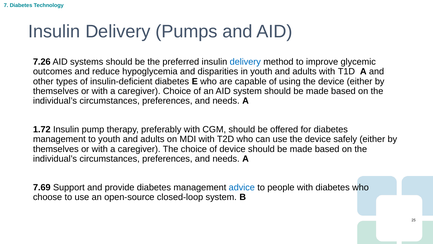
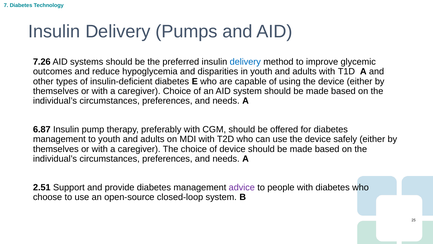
1.72: 1.72 -> 6.87
7.69: 7.69 -> 2.51
advice colour: blue -> purple
